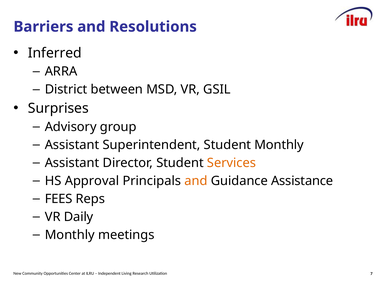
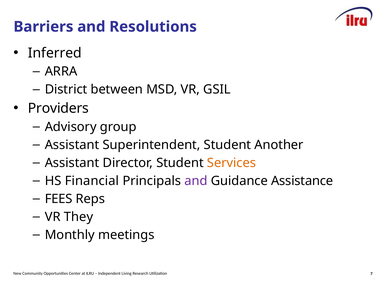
Surprises: Surprises -> Providers
Student Monthly: Monthly -> Another
Approval: Approval -> Financial
and at (196, 181) colour: orange -> purple
Daily: Daily -> They
